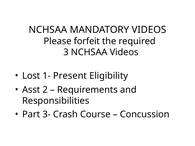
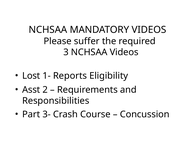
forfeit: forfeit -> suffer
Present: Present -> Reports
